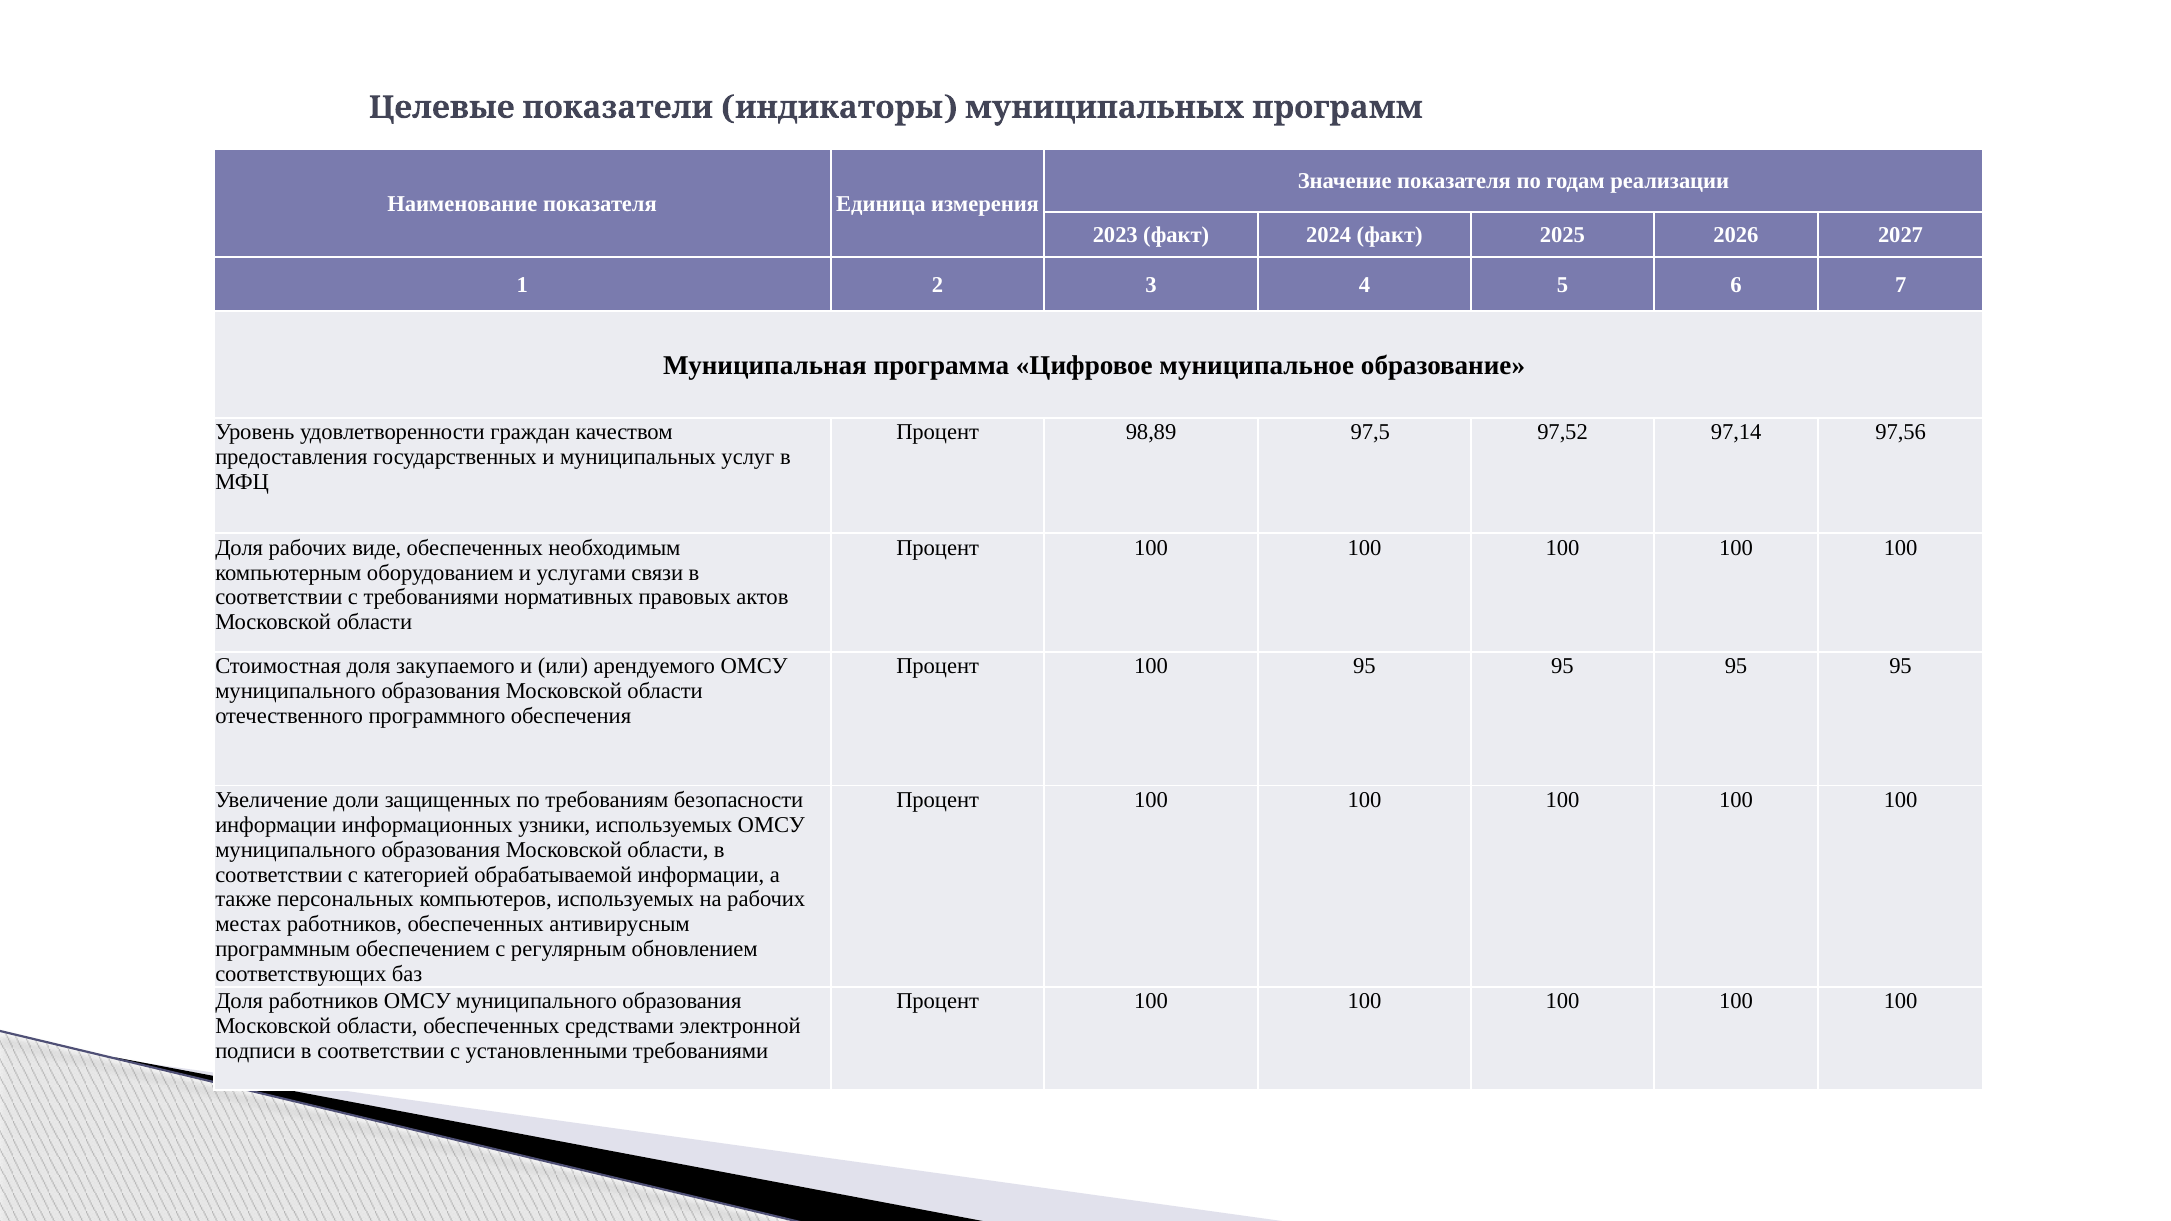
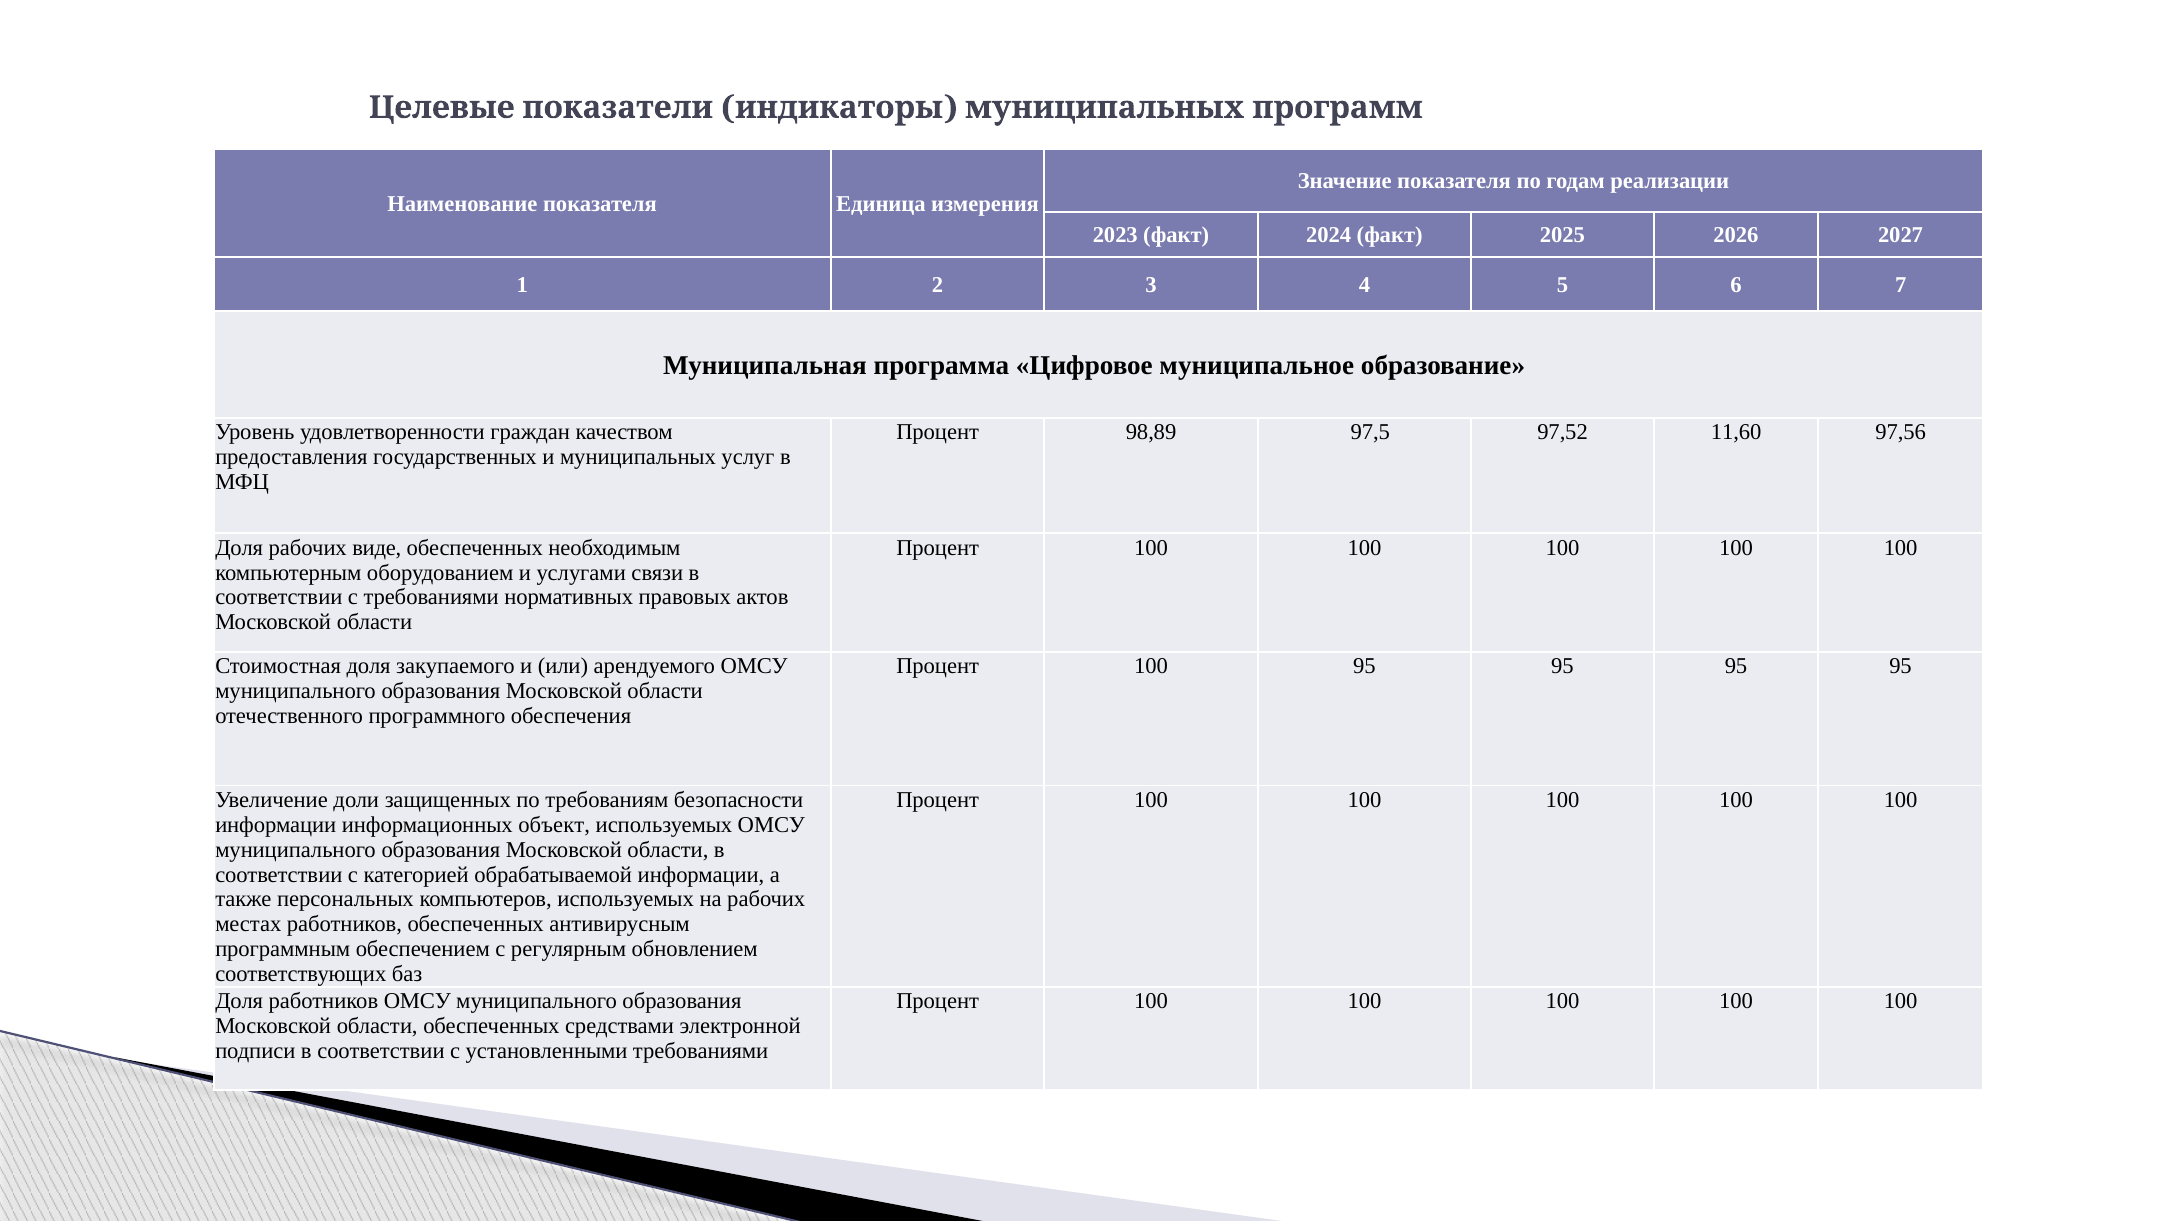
97,14: 97,14 -> 11,60
узники: узники -> объект
